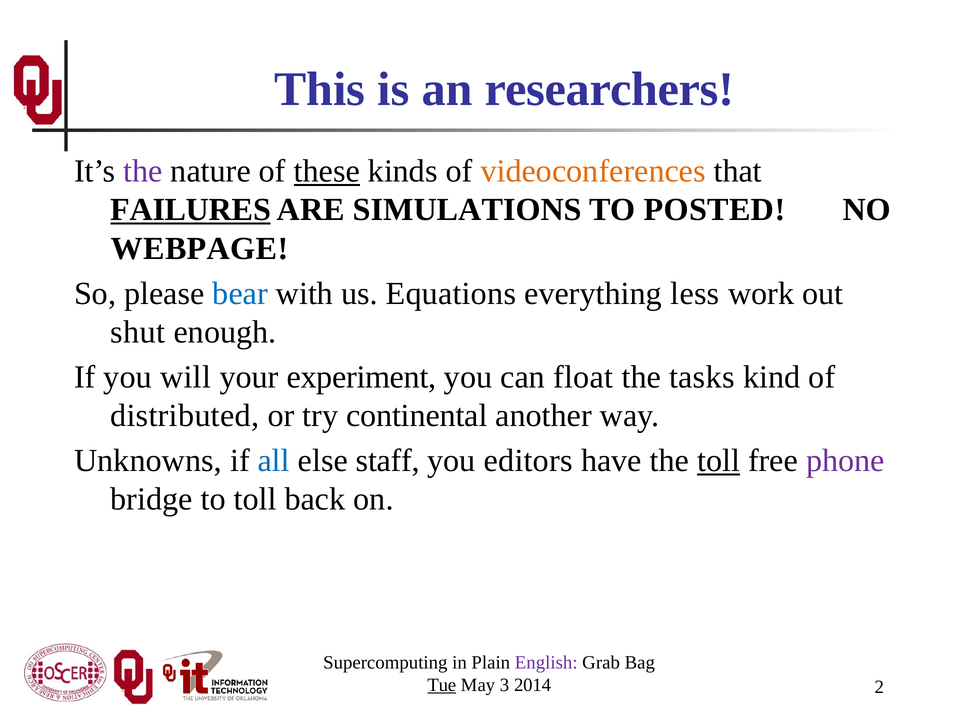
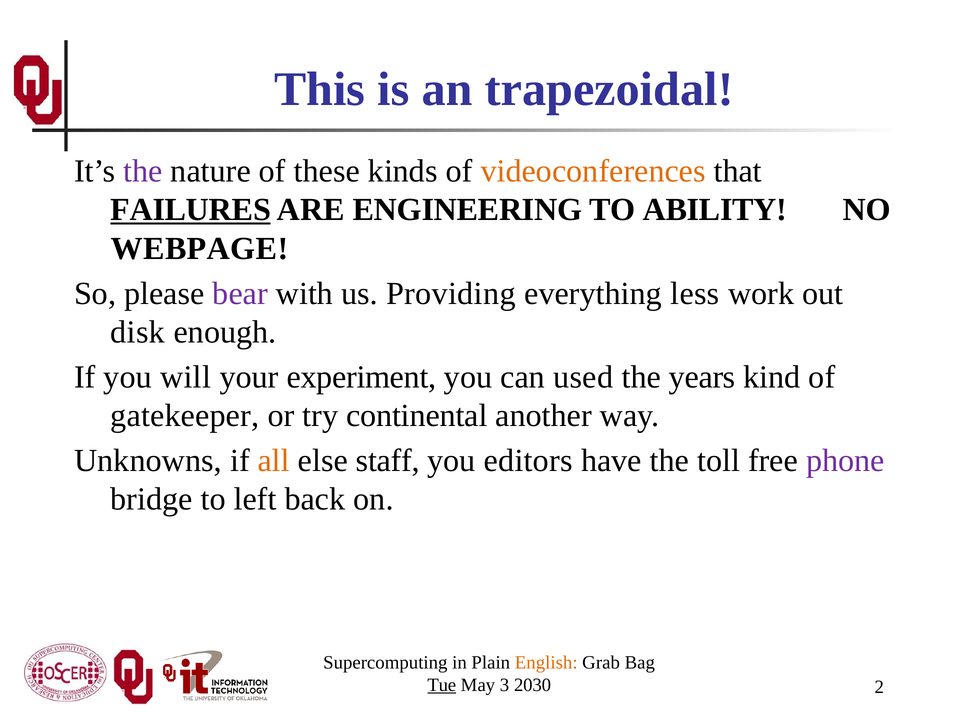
researchers: researchers -> trapezoidal
these underline: present -> none
SIMULATIONS: SIMULATIONS -> ENGINEERING
POSTED: POSTED -> ABILITY
bear colour: blue -> purple
Equations: Equations -> Providing
shut: shut -> disk
float: float -> used
tasks: tasks -> years
distributed: distributed -> gatekeeper
all colour: blue -> orange
toll at (719, 461) underline: present -> none
to toll: toll -> left
English colour: purple -> orange
2014: 2014 -> 2030
